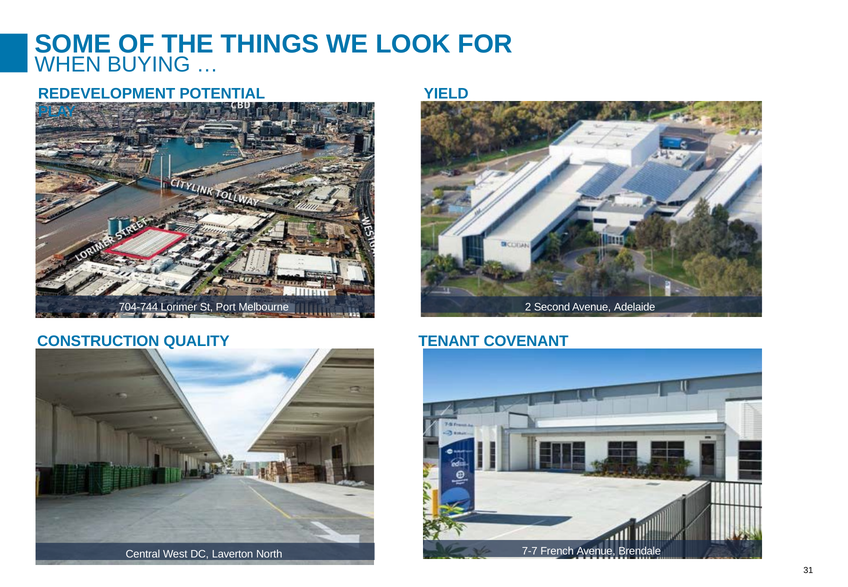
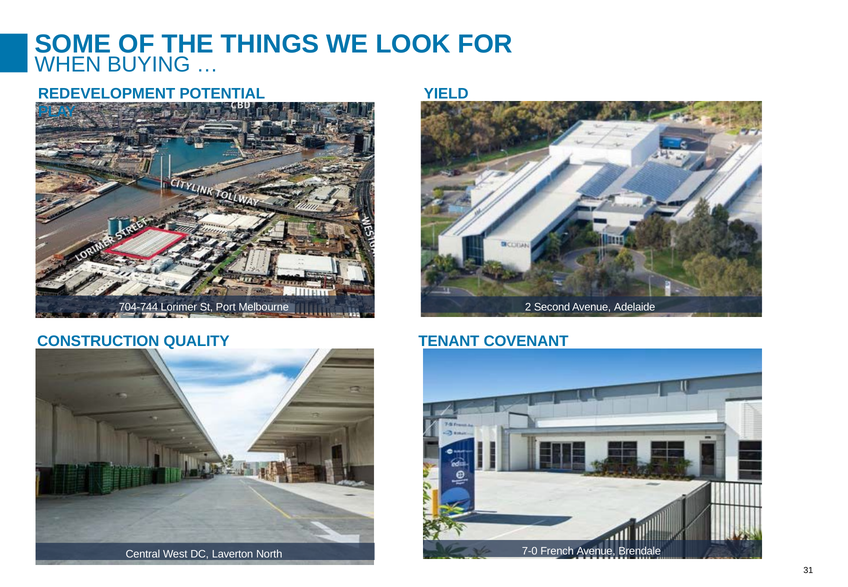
7-7: 7-7 -> 7-0
